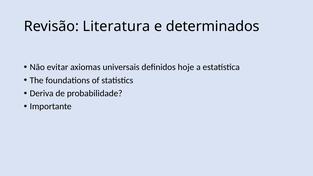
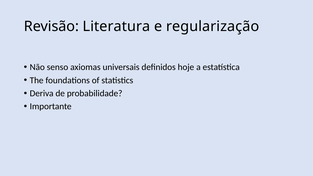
determinados: determinados -> regularização
evitar: evitar -> senso
